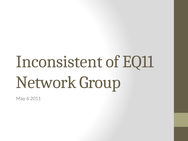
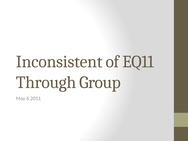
Network: Network -> Through
